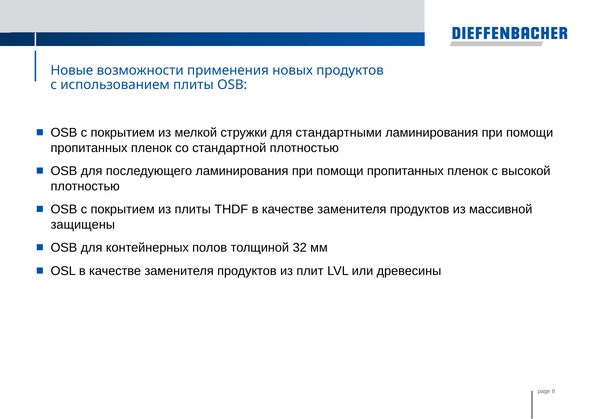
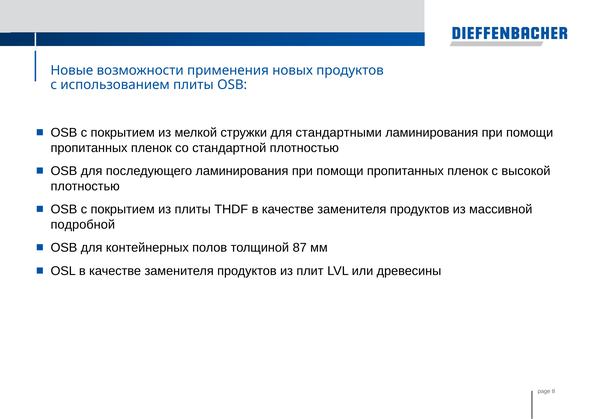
защищены: защищены -> подробной
32: 32 -> 87
